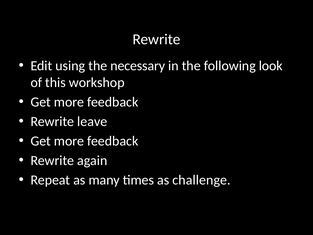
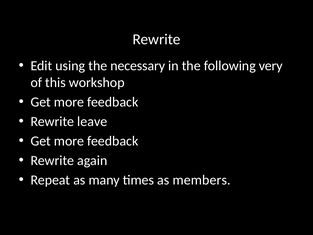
look: look -> very
challenge: challenge -> members
